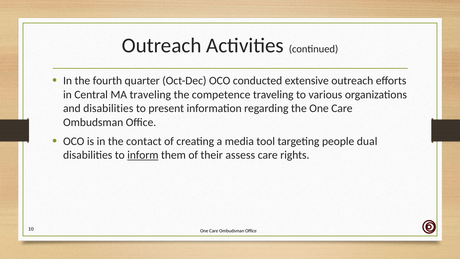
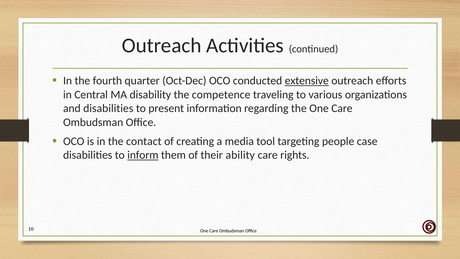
extensive underline: none -> present
MA traveling: traveling -> disability
dual: dual -> case
assess: assess -> ability
